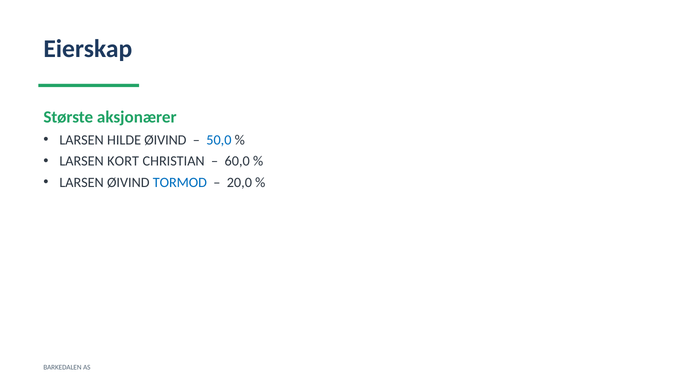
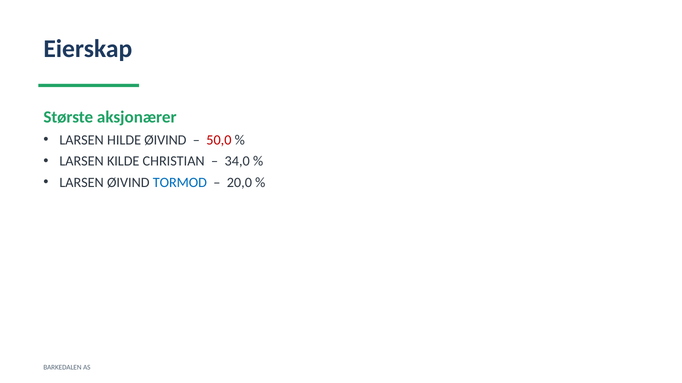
50,0 colour: blue -> red
KORT: KORT -> KILDE
60,0: 60,0 -> 34,0
